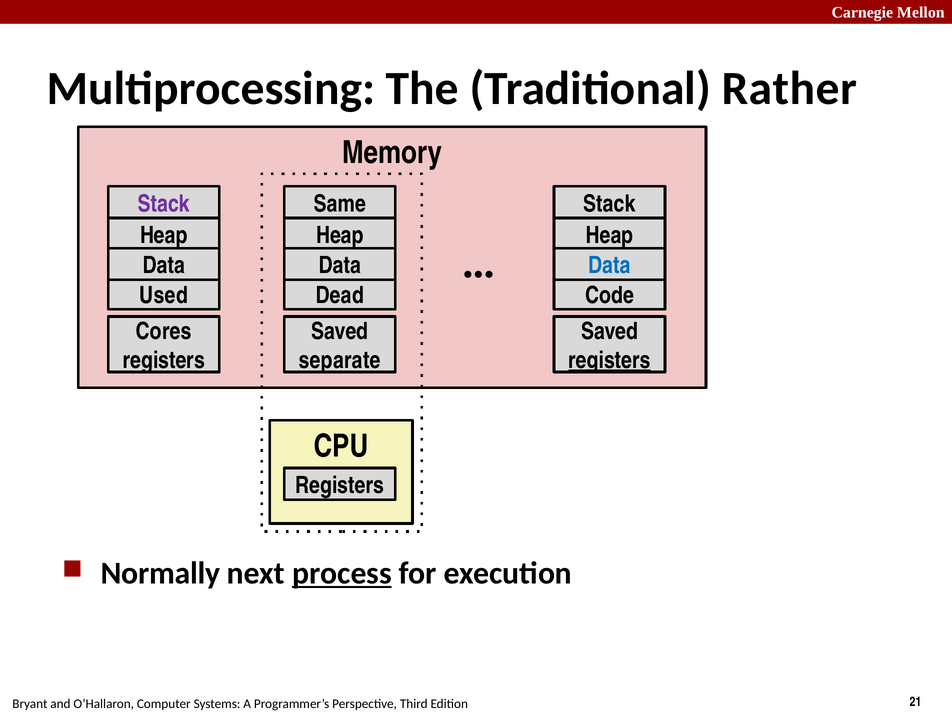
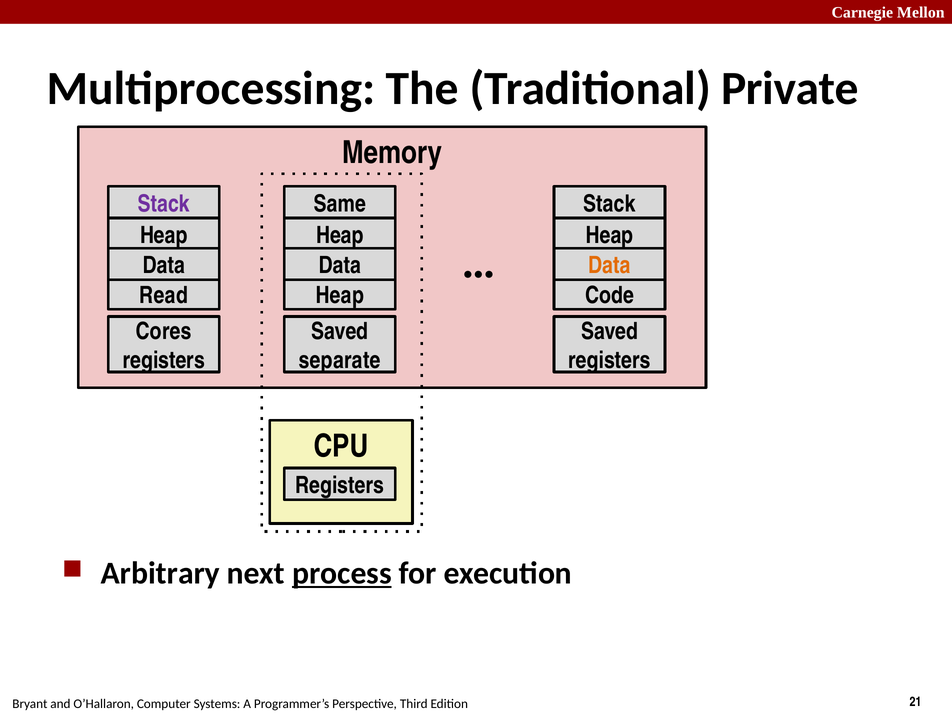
Rather: Rather -> Private
Data at (609, 266) colour: blue -> orange
Used: Used -> Read
Dead at (340, 295): Dead -> Heap
registers at (610, 360) underline: present -> none
Normally: Normally -> Arbitrary
